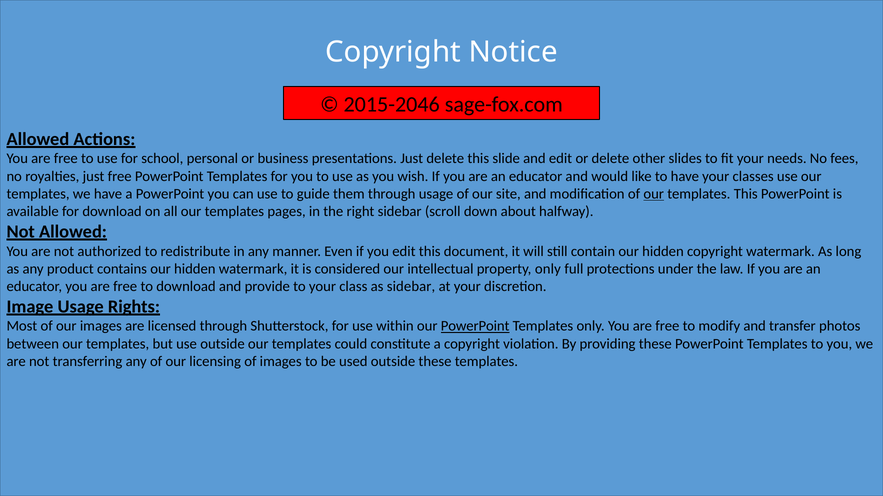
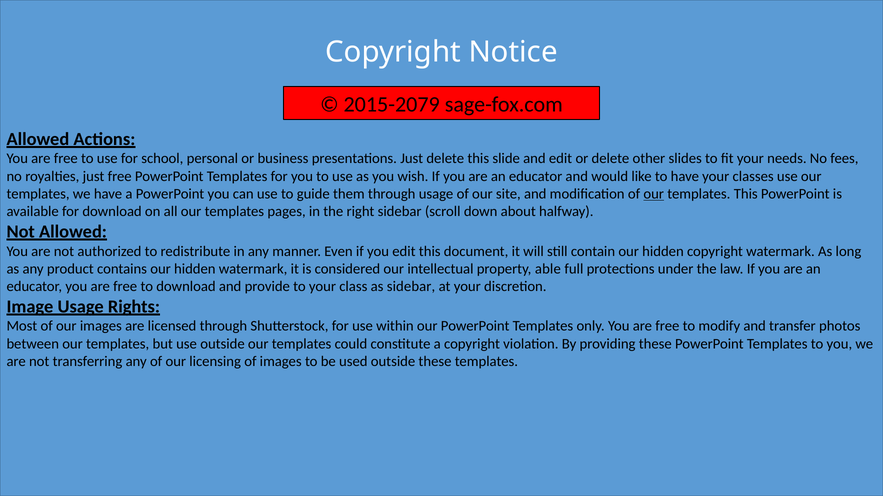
2015-2046: 2015-2046 -> 2015-2079
property only: only -> able
PowerPoint at (475, 327) underline: present -> none
